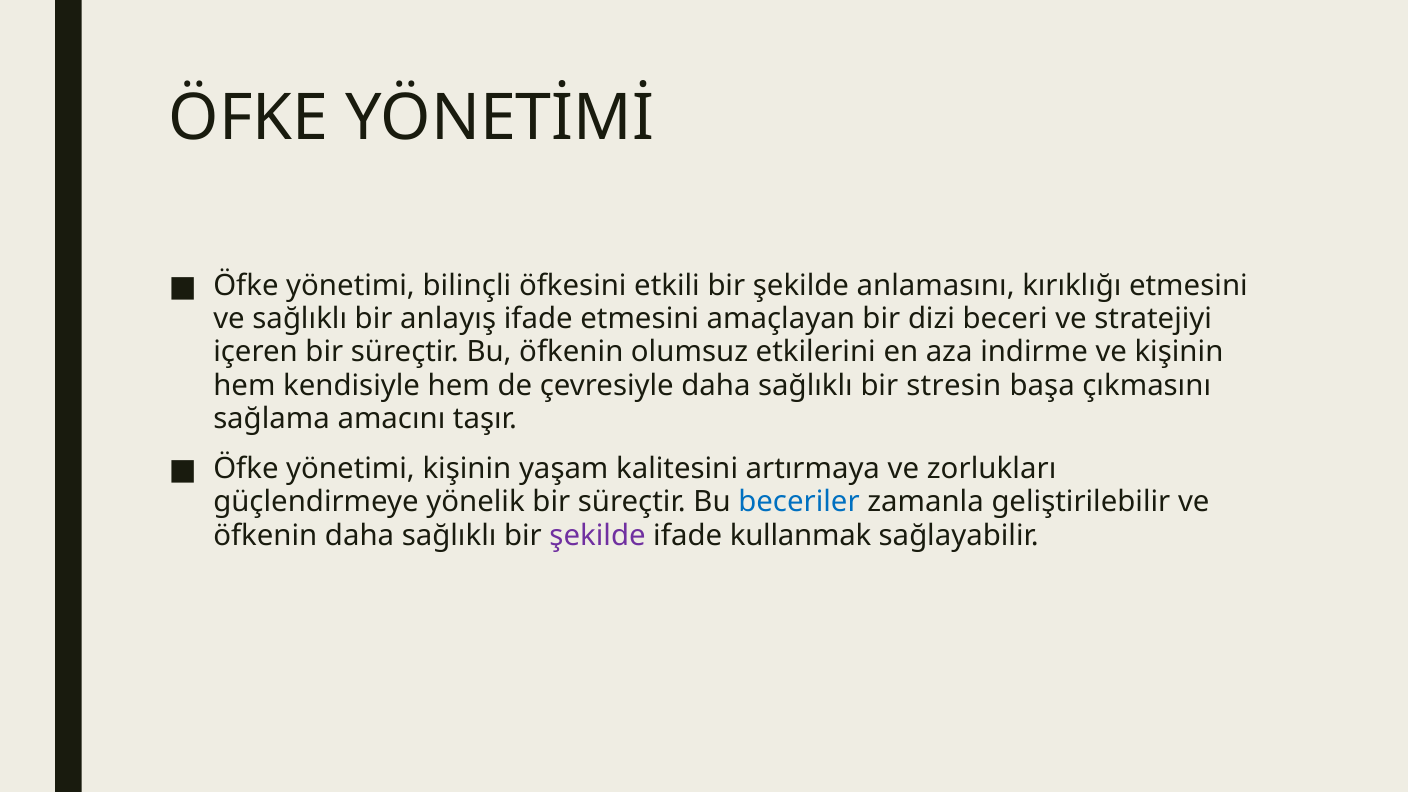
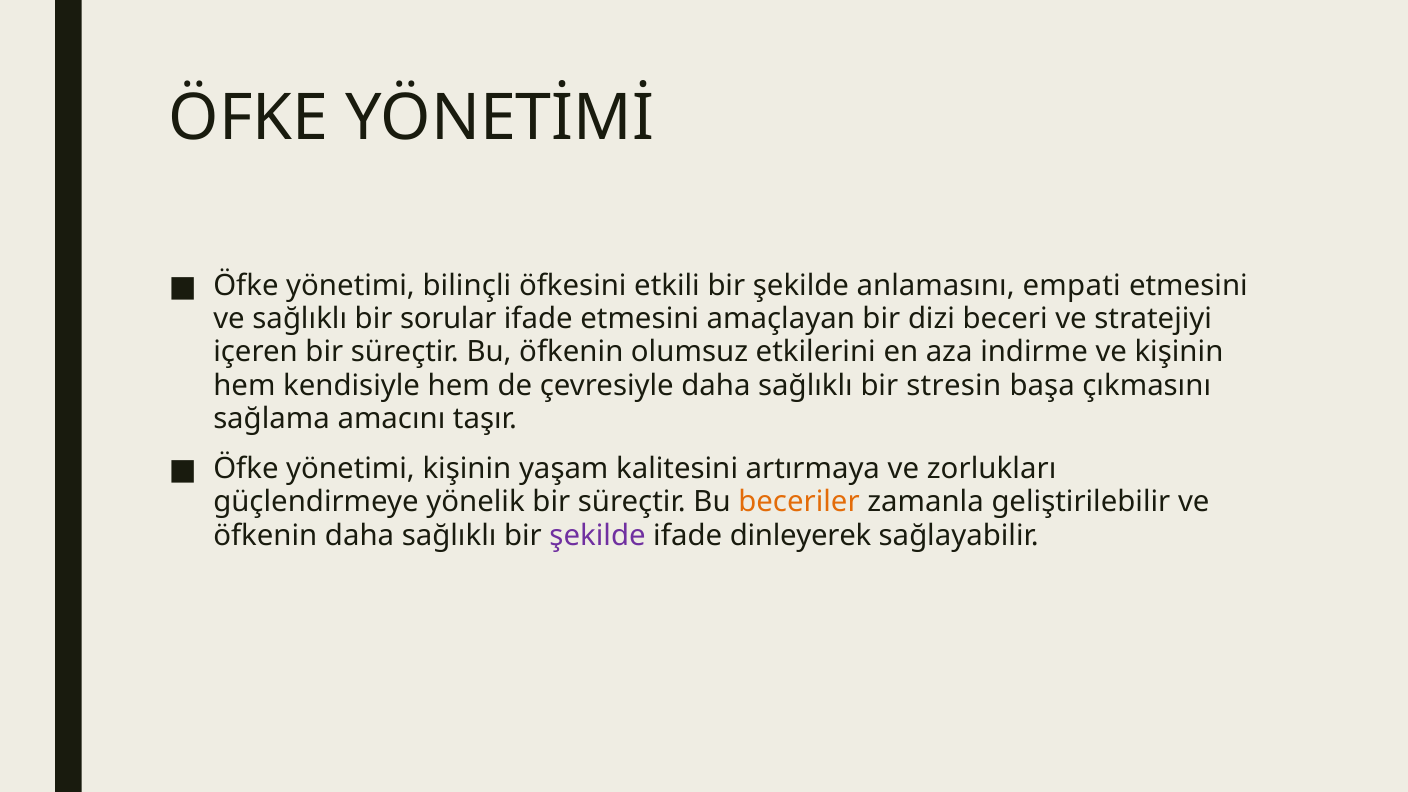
kırıklığı: kırıklığı -> empati
anlayış: anlayış -> sorular
beceriler colour: blue -> orange
kullanmak: kullanmak -> dinleyerek
